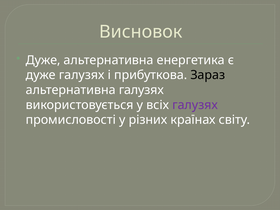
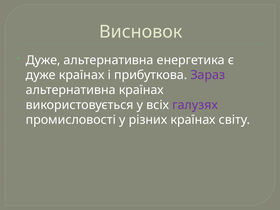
дуже галузях: галузях -> країнах
Зараз colour: black -> purple
альтернативна галузях: галузях -> країнах
